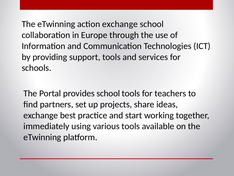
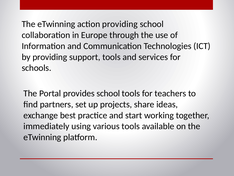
action exchange: exchange -> providing
